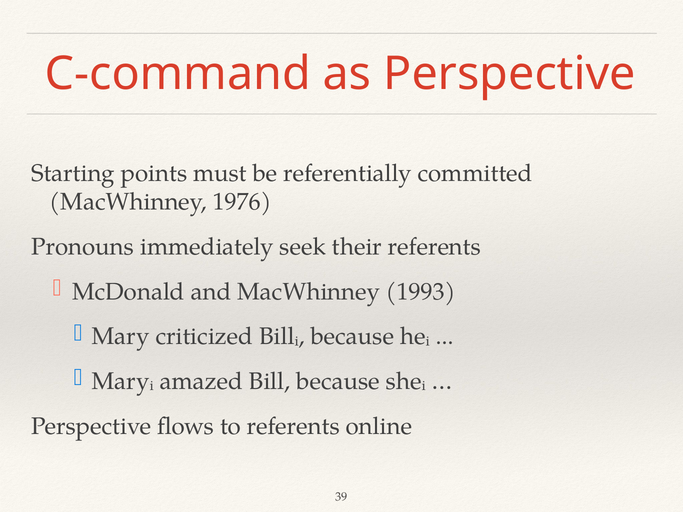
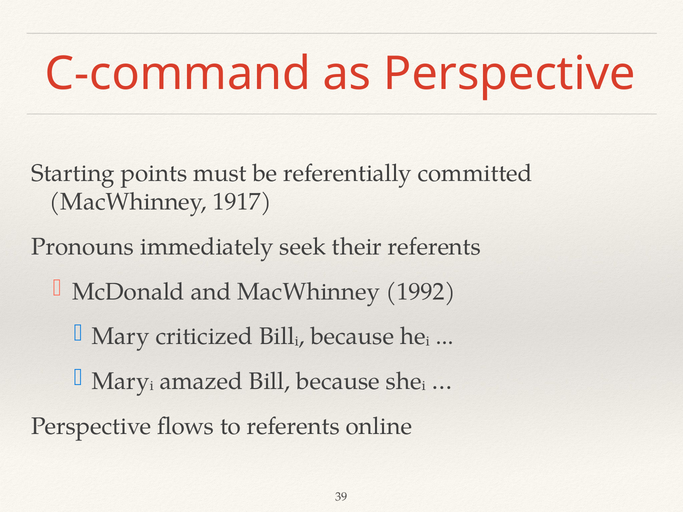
1976: 1976 -> 1917
1993: 1993 -> 1992
